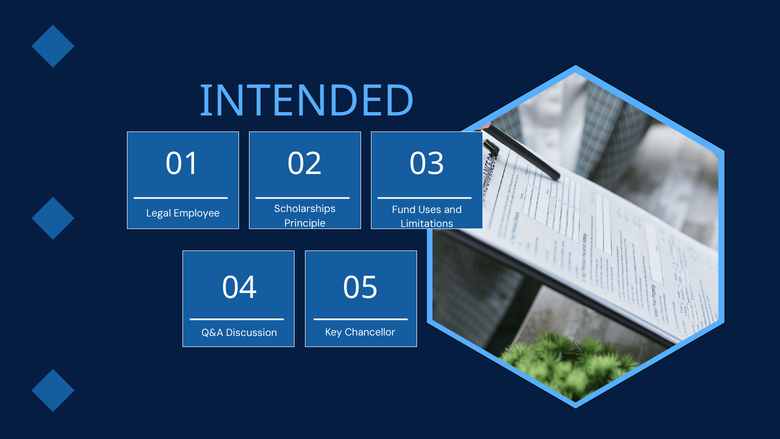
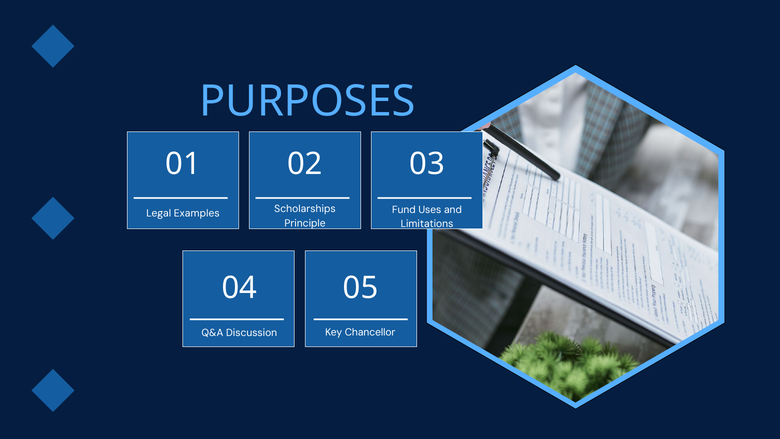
INTENDED: INTENDED -> PURPOSES
Employee: Employee -> Examples
